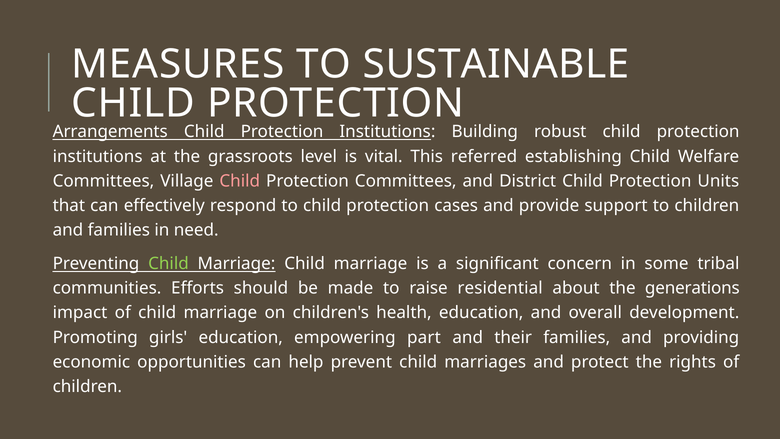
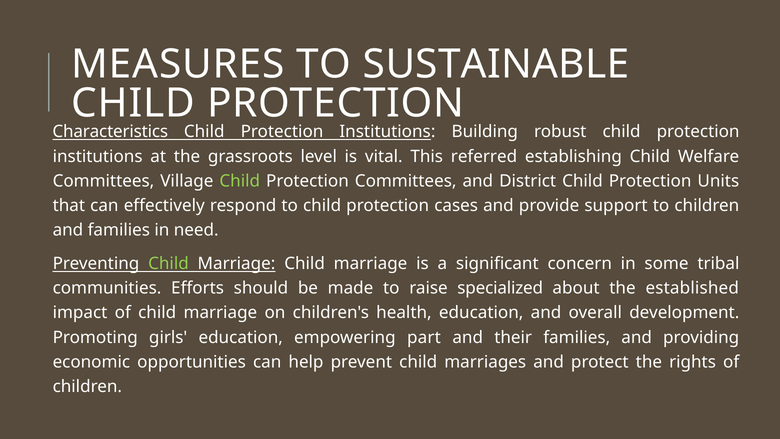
Arrangements: Arrangements -> Characteristics
Child at (240, 181) colour: pink -> light green
residential: residential -> specialized
generations: generations -> established
